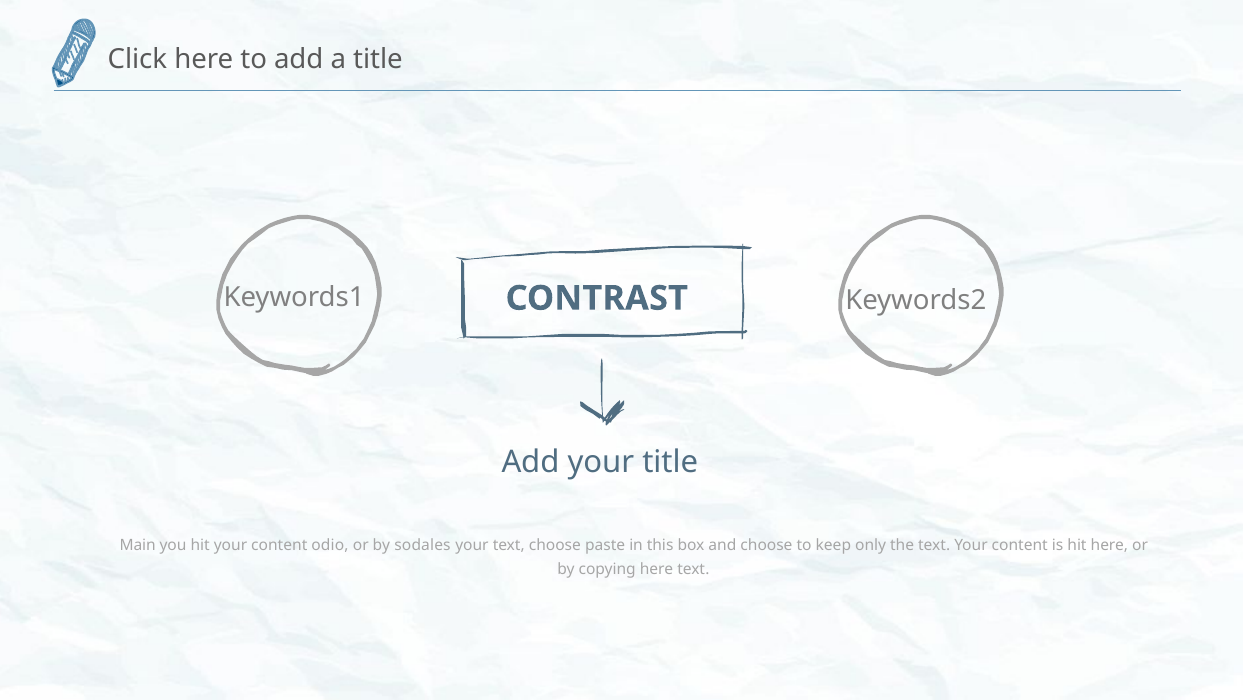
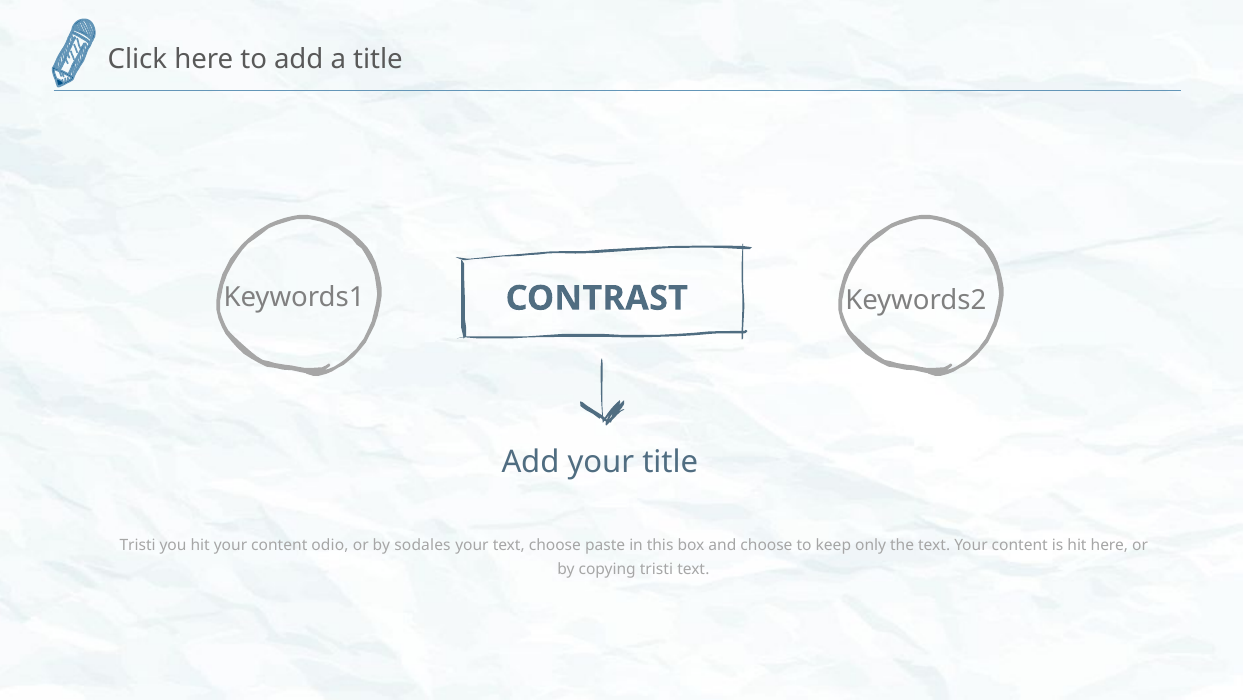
Main at (138, 544): Main -> Tristi
copying here: here -> tristi
